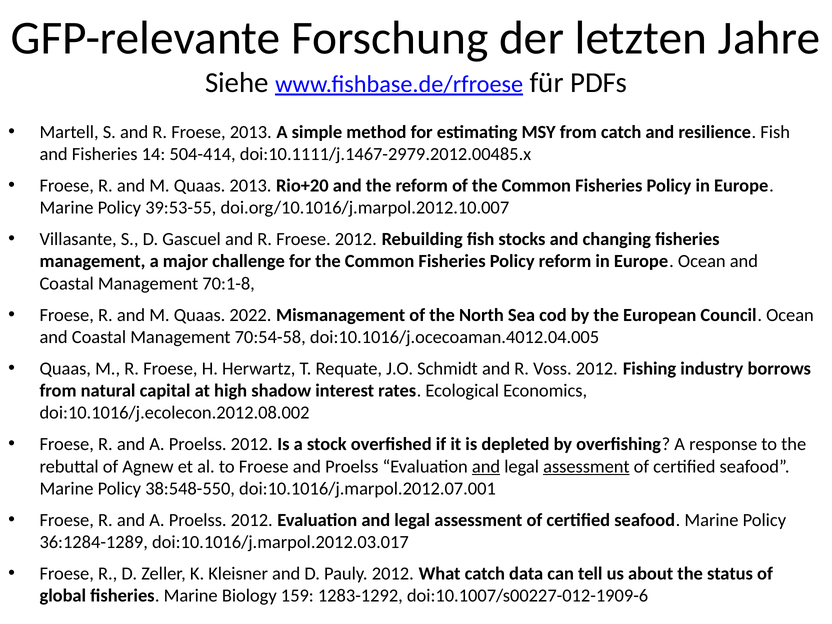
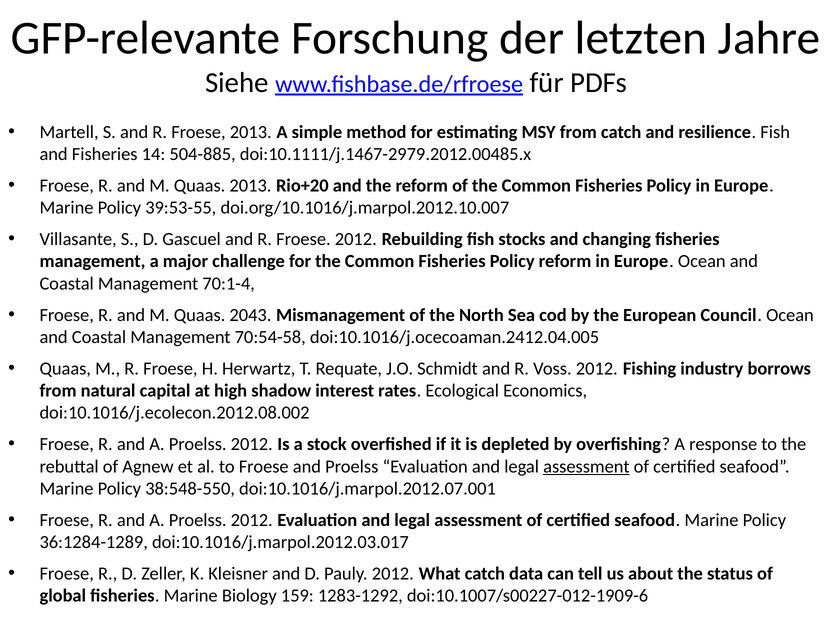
504-414: 504-414 -> 504-885
70:1-8: 70:1-8 -> 70:1-4
2022: 2022 -> 2043
doi:10.1016/j.ocecoaman.4012.04.005: doi:10.1016/j.ocecoaman.4012.04.005 -> doi:10.1016/j.ocecoaman.2412.04.005
and at (486, 466) underline: present -> none
